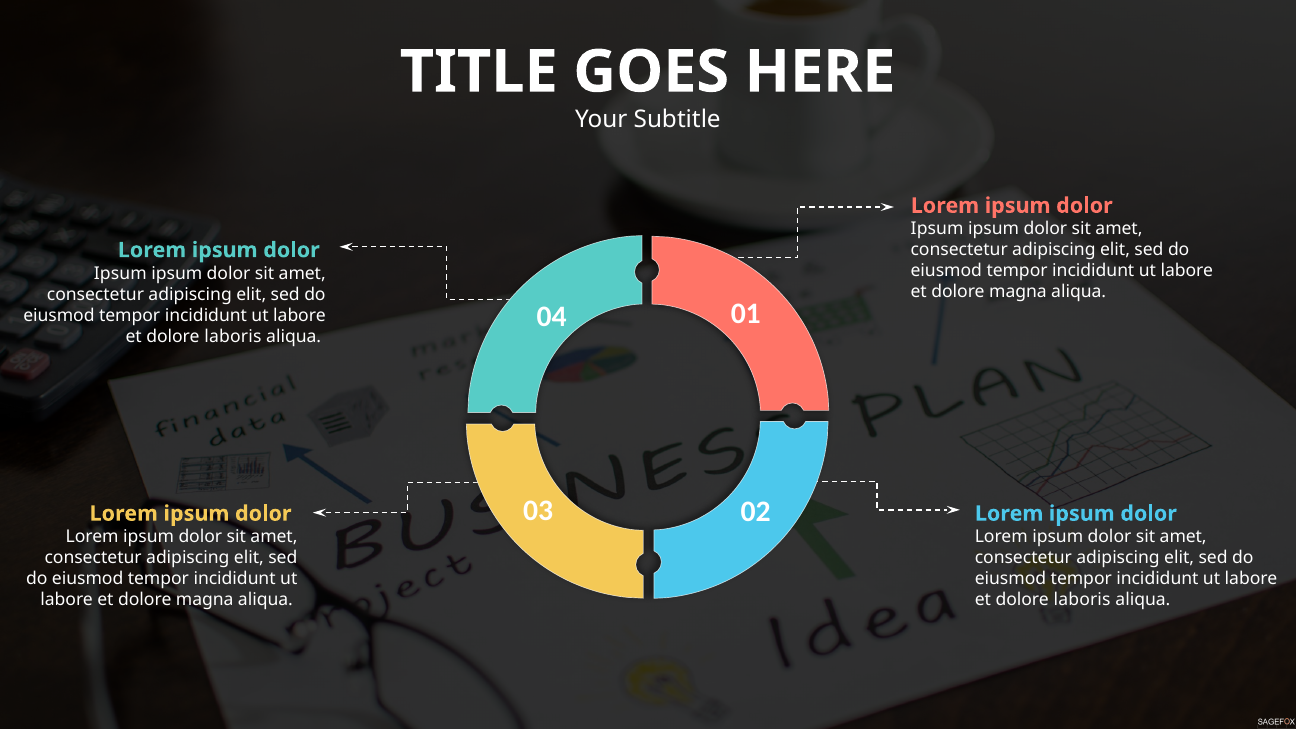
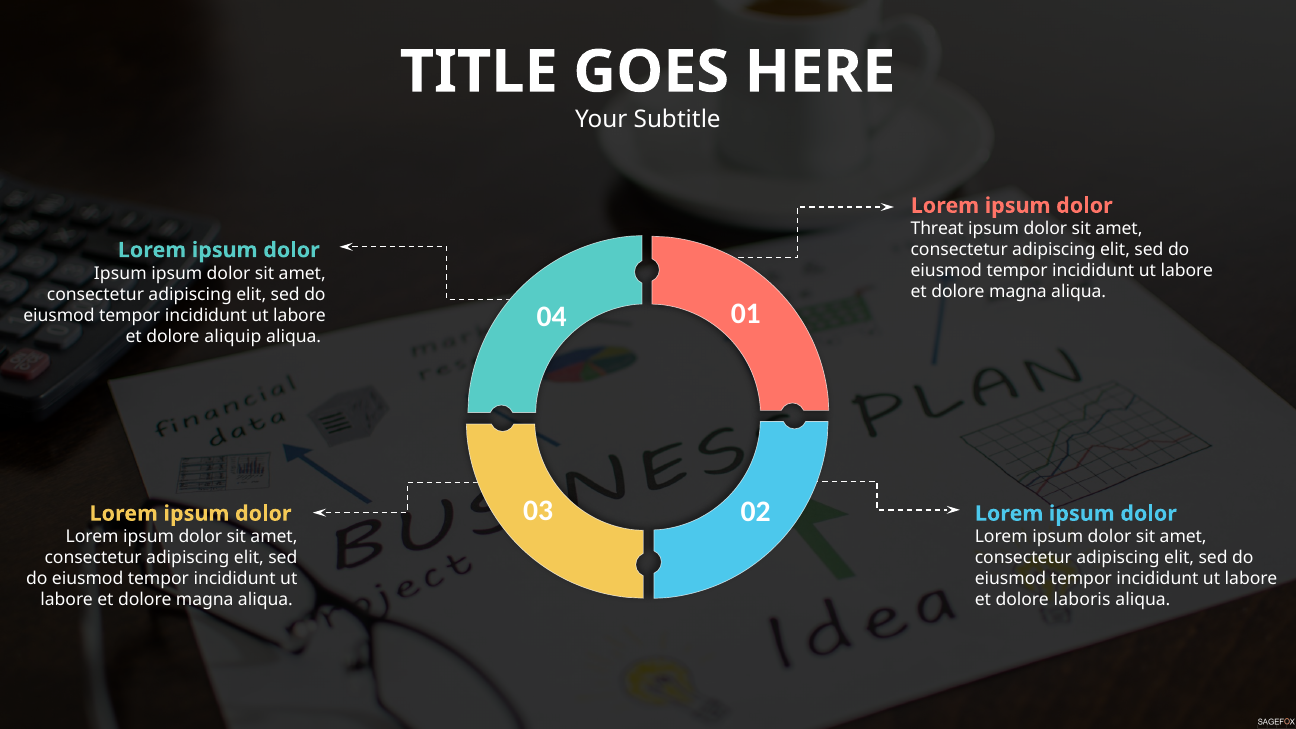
Ipsum at (937, 229): Ipsum -> Threat
laboris at (233, 337): laboris -> aliquip
